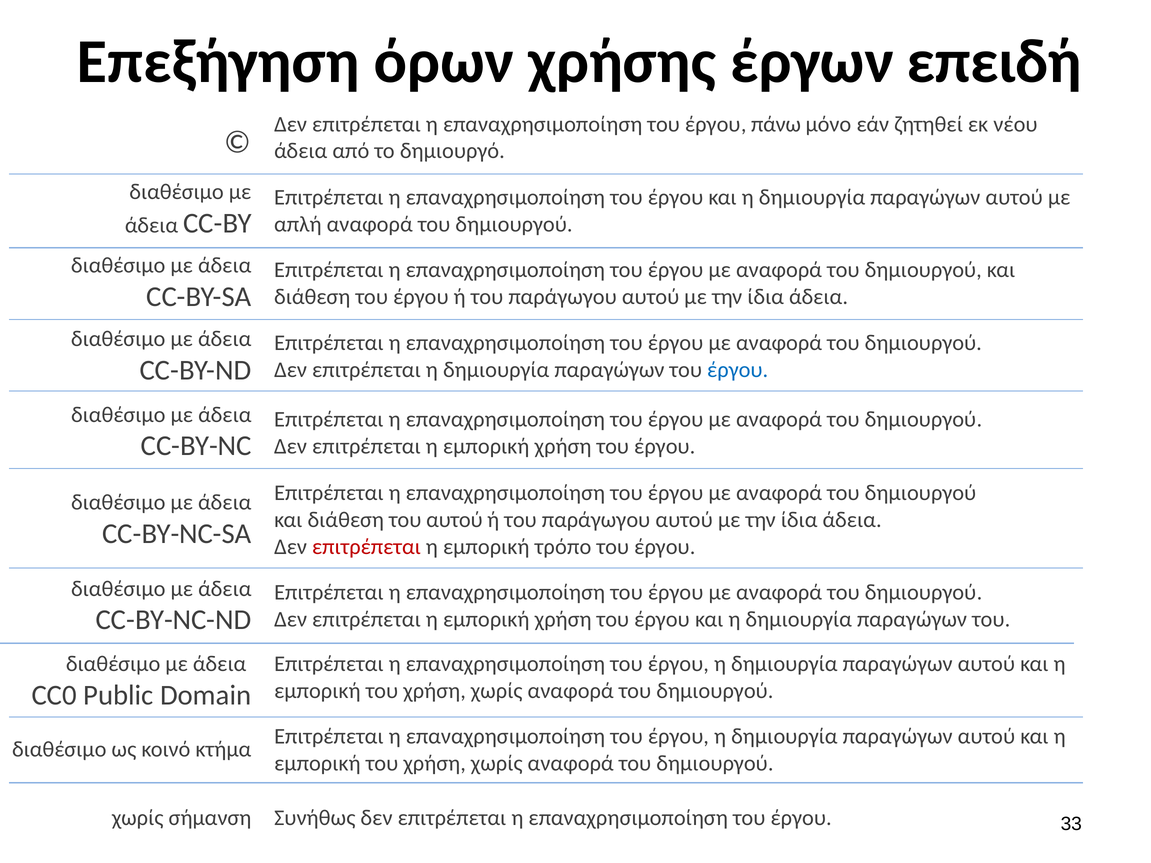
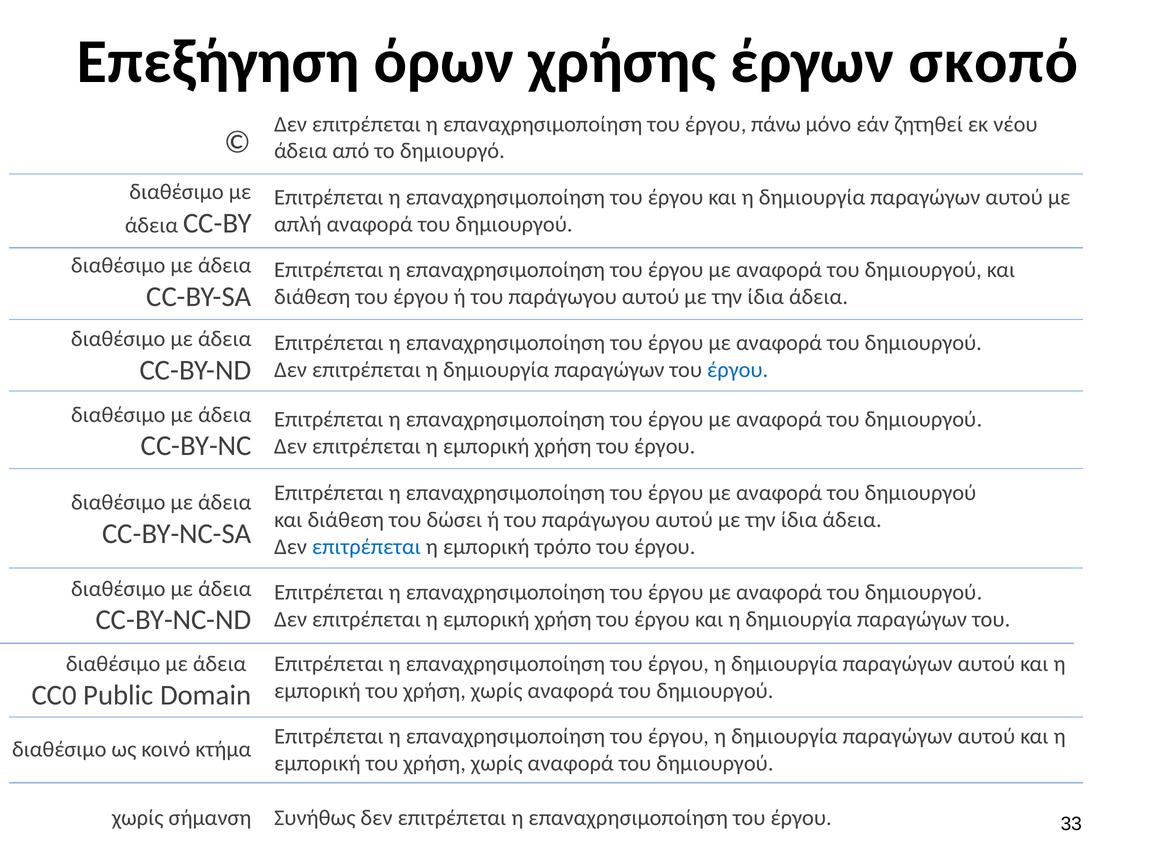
επειδή: επειδή -> σκοπό
του αυτού: αυτού -> δώσει
επιτρέπεται at (366, 547) colour: red -> blue
